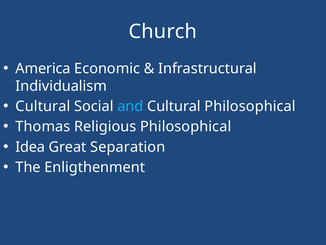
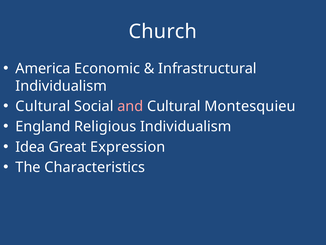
and colour: light blue -> pink
Cultural Philosophical: Philosophical -> Montesquieu
Thomas: Thomas -> England
Religious Philosophical: Philosophical -> Individualism
Separation: Separation -> Expression
Enligthenment: Enligthenment -> Characteristics
